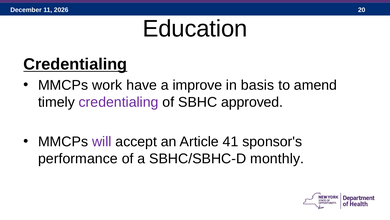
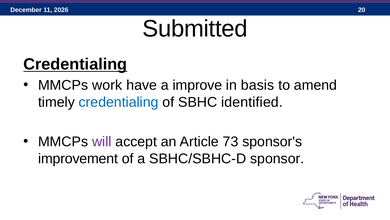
Education: Education -> Submitted
credentialing at (119, 102) colour: purple -> blue
approved: approved -> identified
41: 41 -> 73
performance: performance -> improvement
monthly: monthly -> sponsor
